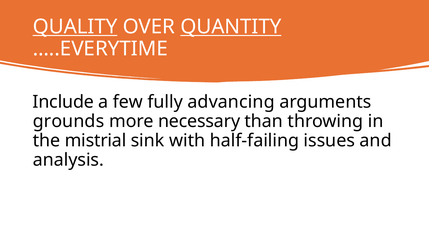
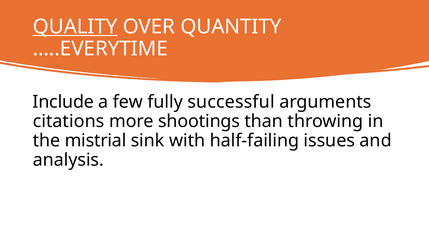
QUANTITY underline: present -> none
advancing: advancing -> successful
grounds: grounds -> citations
necessary: necessary -> shootings
